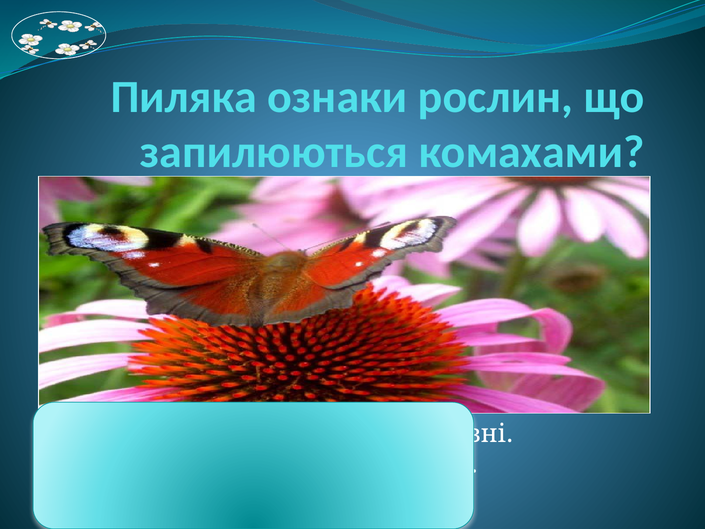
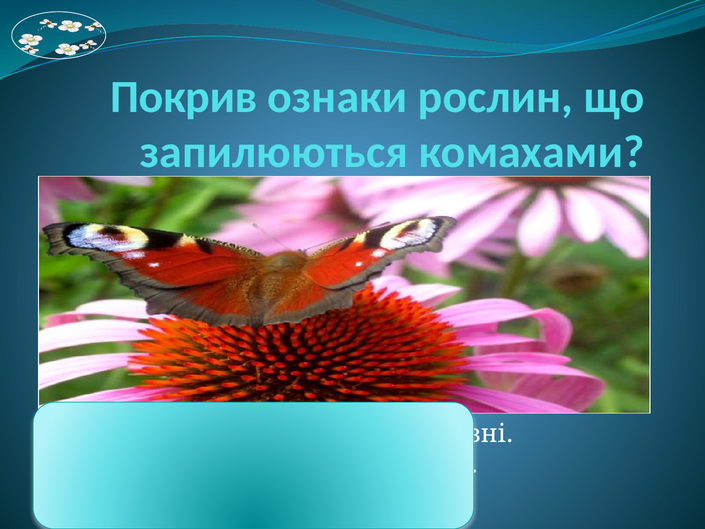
Пиляка: Пиляка -> Покрив
